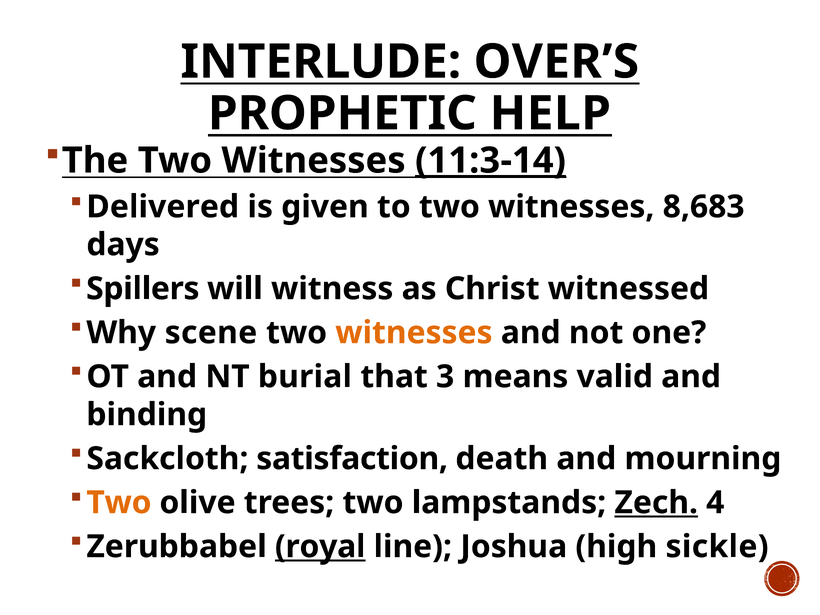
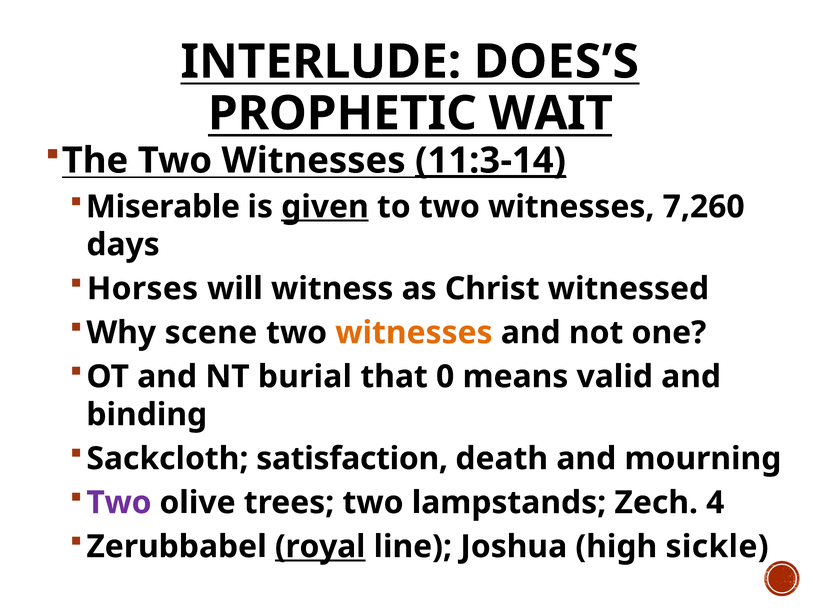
OVER’S: OVER’S -> DOES’S
HELP: HELP -> WAIT
Delivered: Delivered -> Miserable
given underline: none -> present
8,683: 8,683 -> 7,260
Spillers: Spillers -> Horses
3: 3 -> 0
Two at (119, 503) colour: orange -> purple
Zech underline: present -> none
